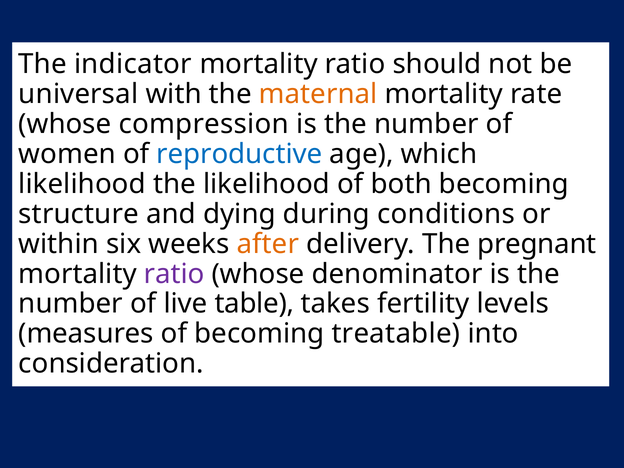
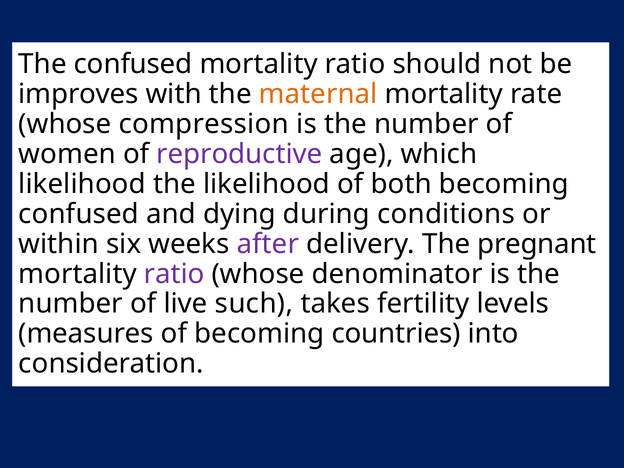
The indicator: indicator -> confused
universal: universal -> improves
reproductive colour: blue -> purple
structure at (79, 214): structure -> confused
after colour: orange -> purple
table: table -> such
treatable: treatable -> countries
